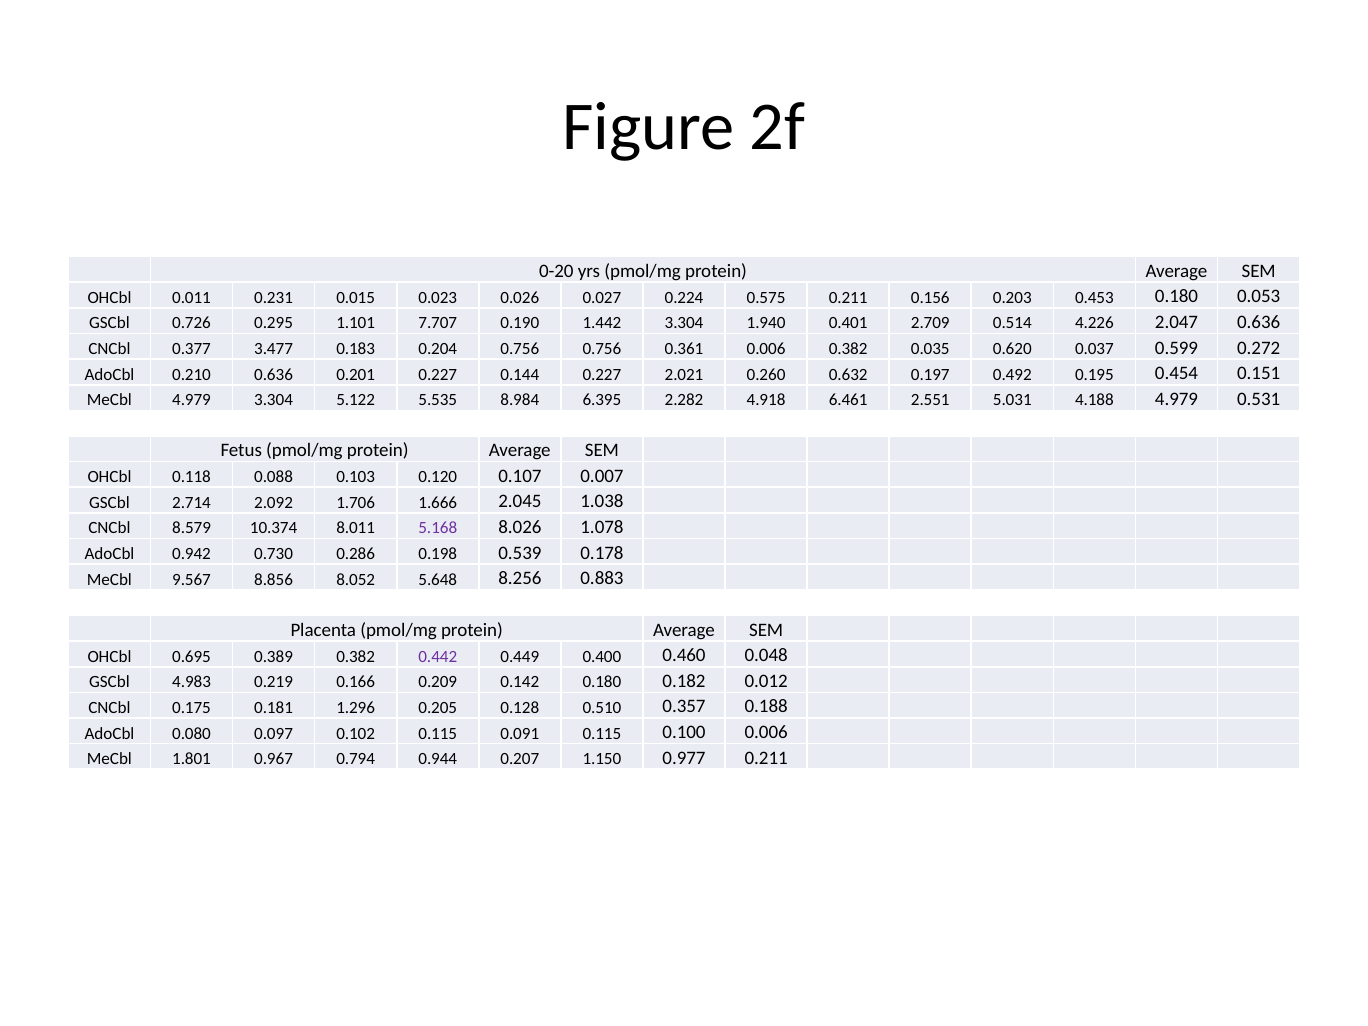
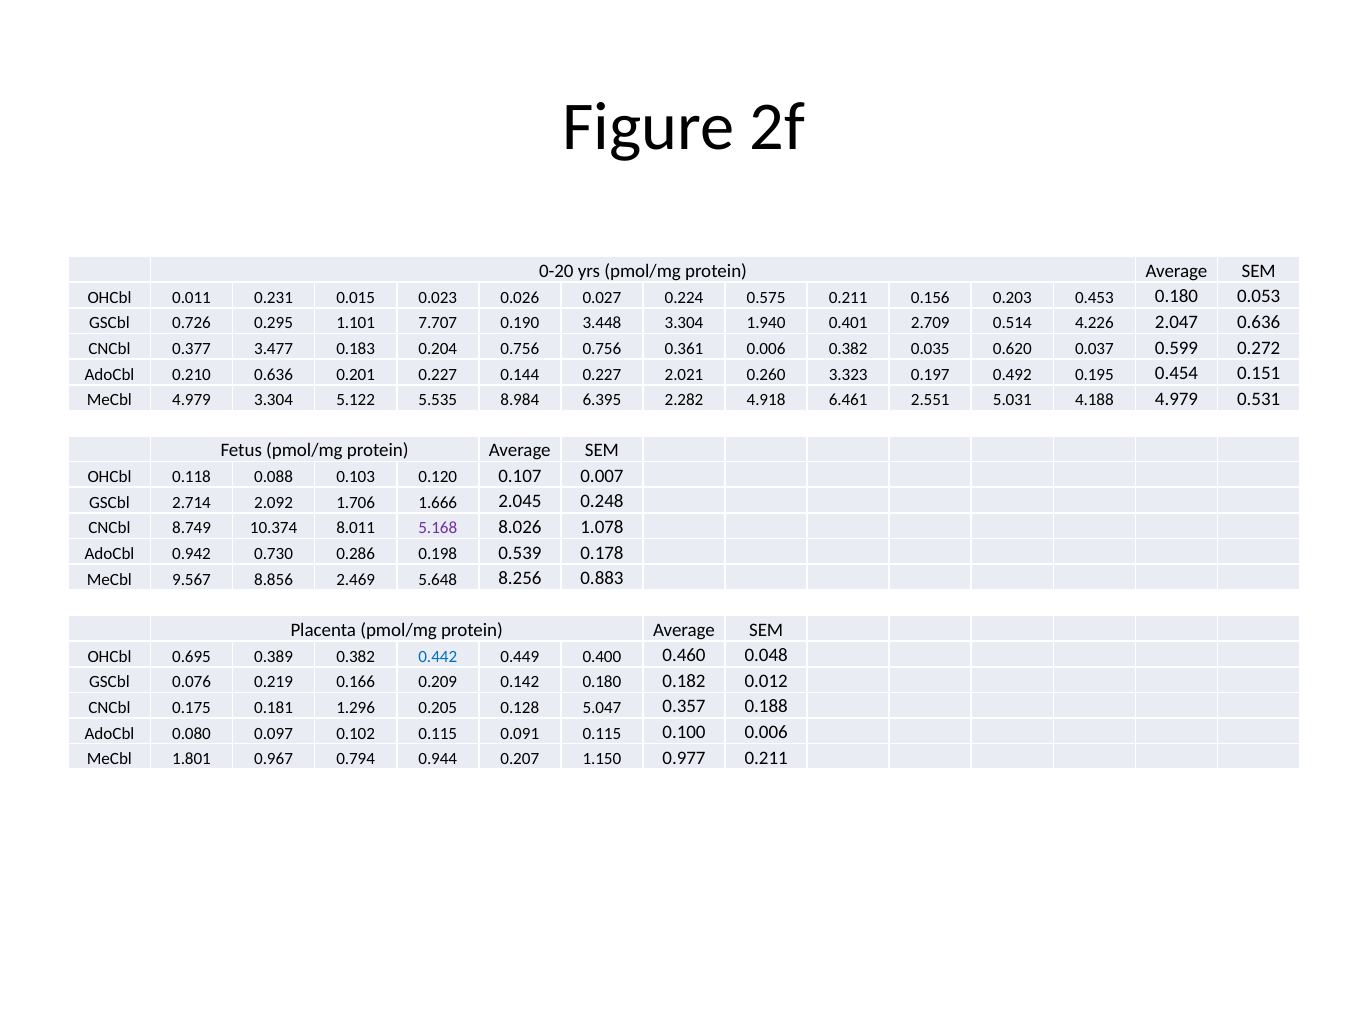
1.442: 1.442 -> 3.448
0.632: 0.632 -> 3.323
1.038: 1.038 -> 0.248
8.579: 8.579 -> 8.749
8.052: 8.052 -> 2.469
0.442 colour: purple -> blue
4.983: 4.983 -> 0.076
0.510: 0.510 -> 5.047
